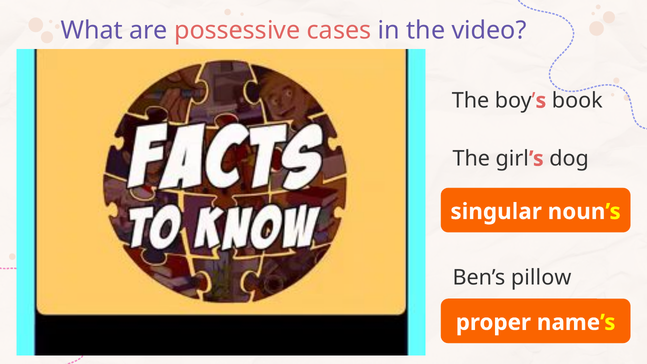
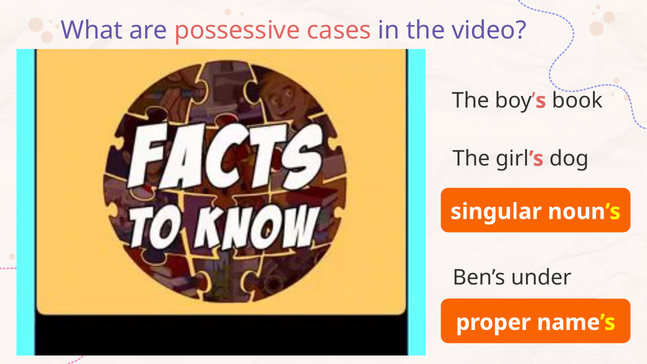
pillow: pillow -> under
